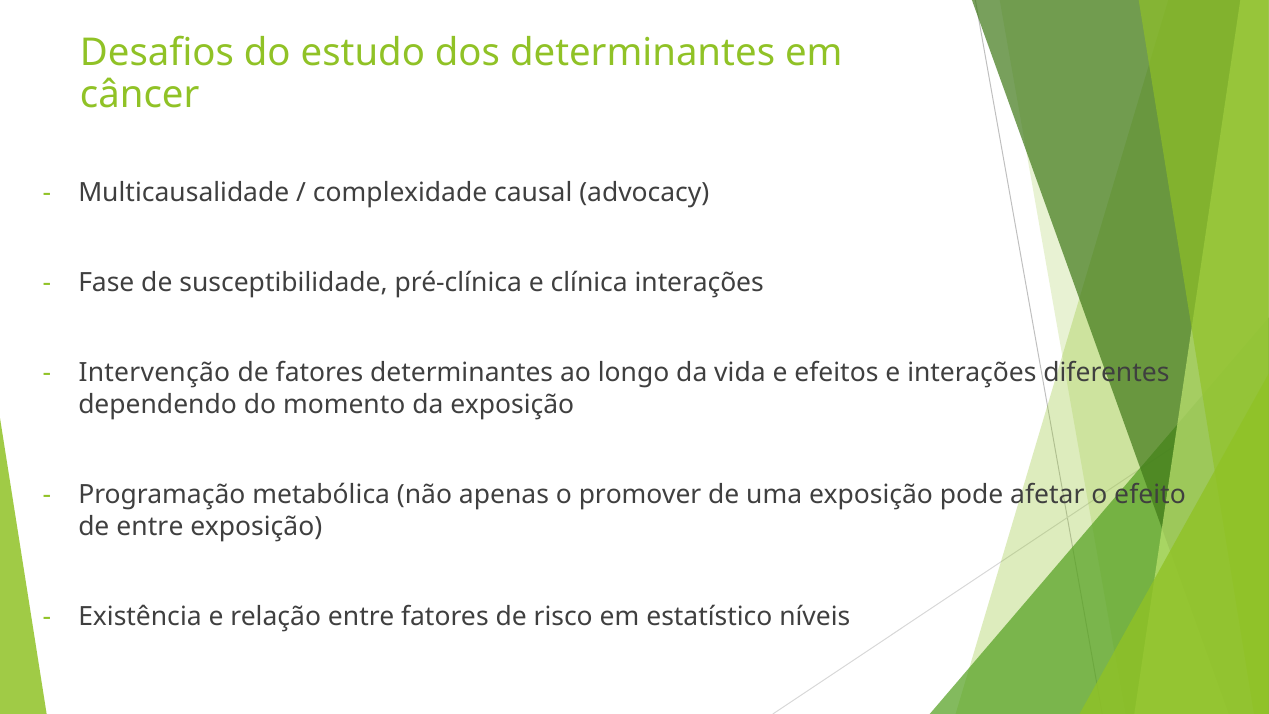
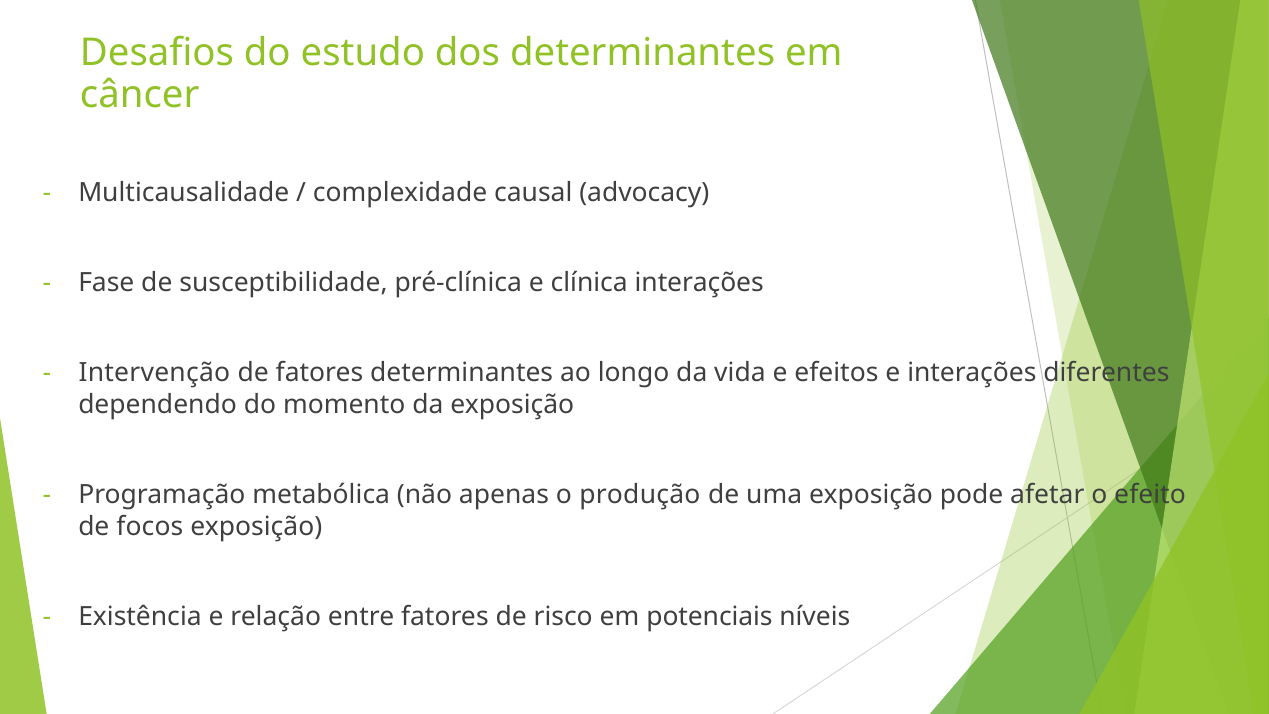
promover: promover -> produção
de entre: entre -> focos
estatístico: estatístico -> potenciais
